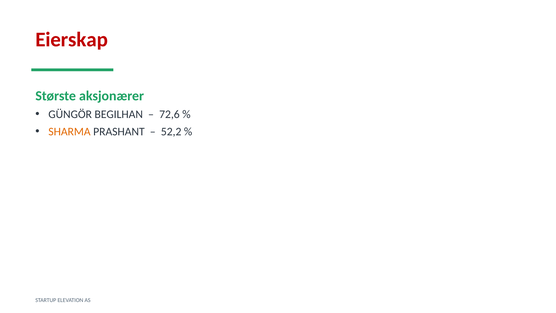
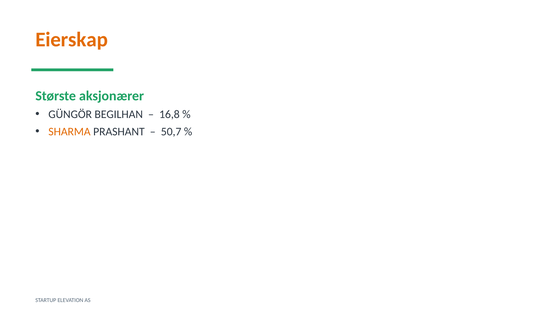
Eierskap colour: red -> orange
72,6: 72,6 -> 16,8
52,2: 52,2 -> 50,7
